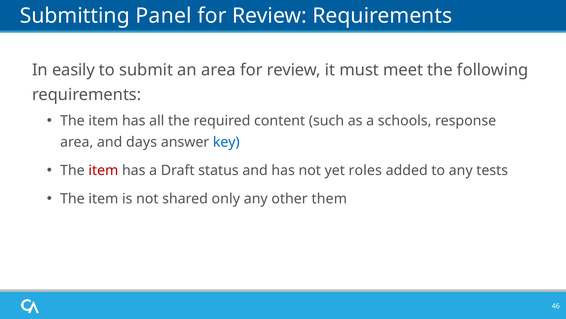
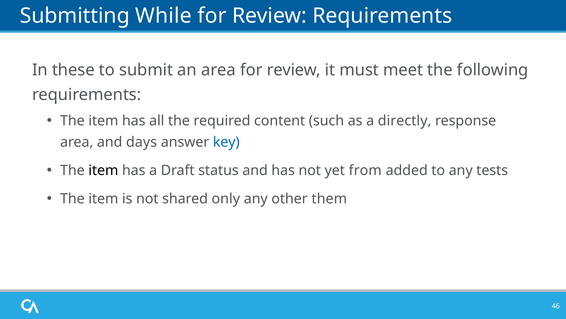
Panel: Panel -> While
easily: easily -> these
schools: schools -> directly
item at (103, 170) colour: red -> black
roles: roles -> from
